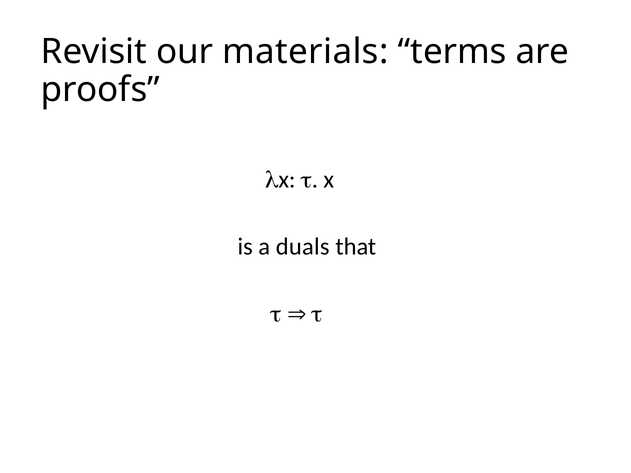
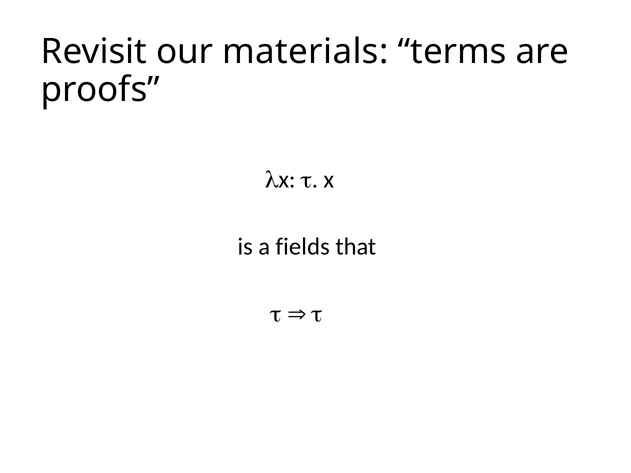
duals: duals -> fields
